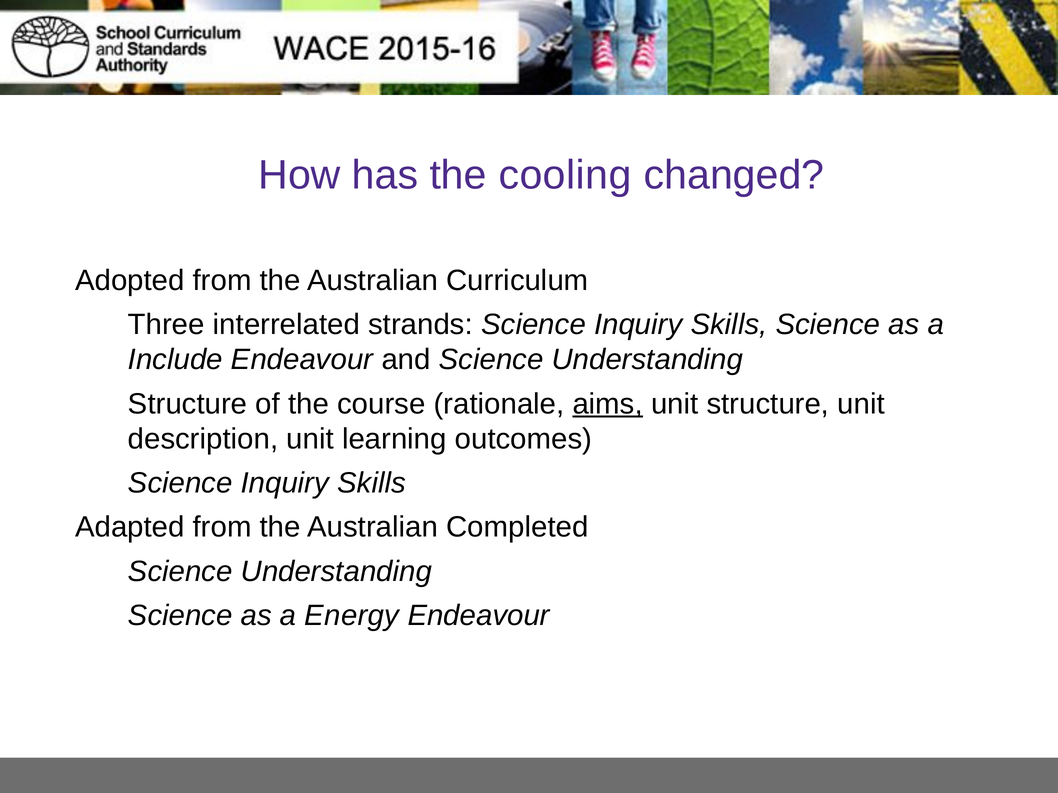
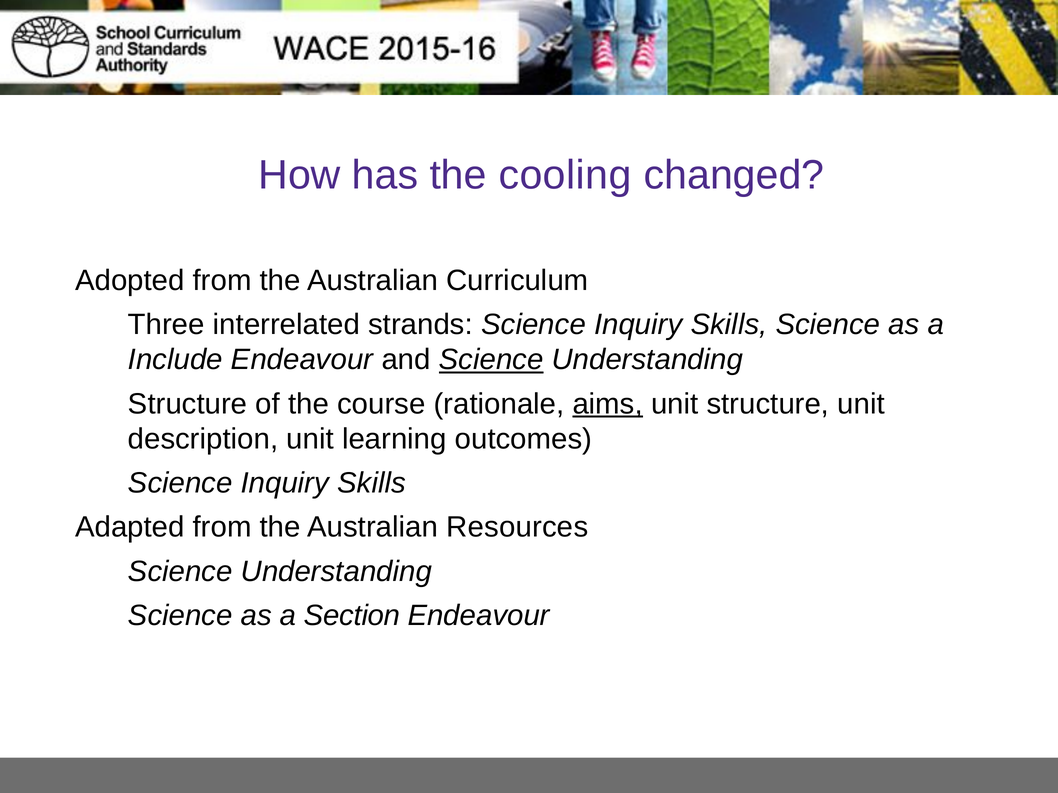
Science at (491, 360) underline: none -> present
Completed: Completed -> Resources
Energy: Energy -> Section
